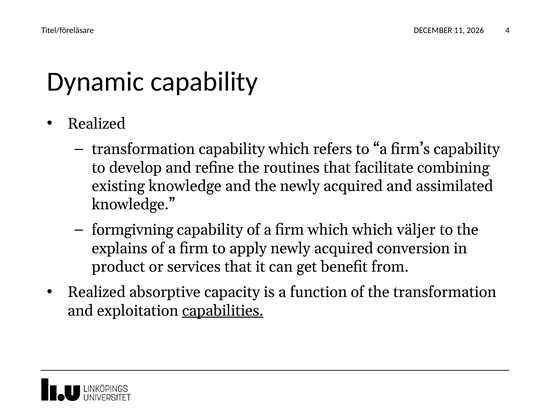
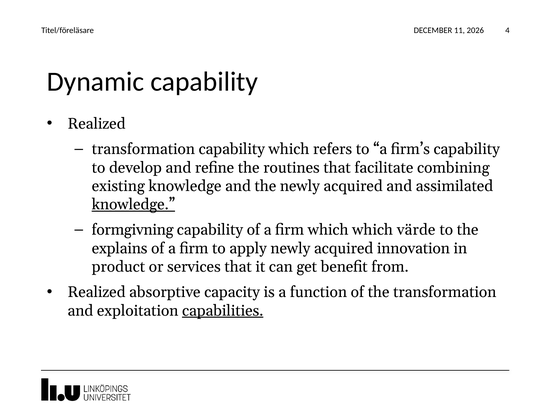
knowledge at (133, 204) underline: none -> present
väljer: väljer -> värde
conversion: conversion -> innovation
